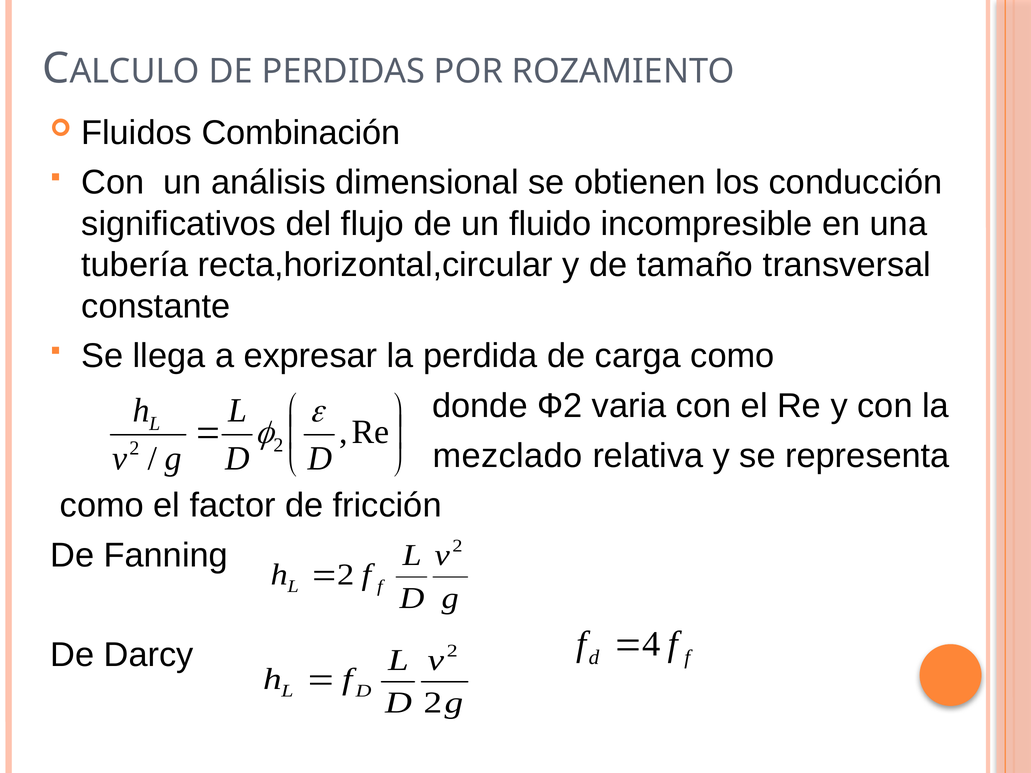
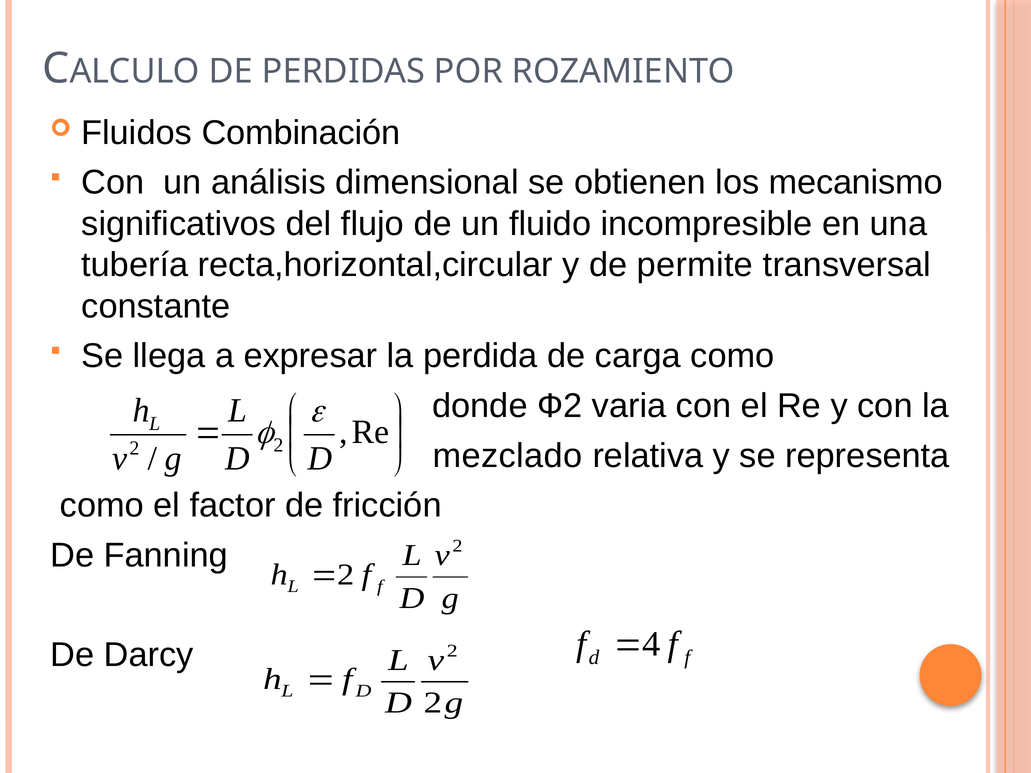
conducción: conducción -> mecanismo
tamaño: tamaño -> permite
